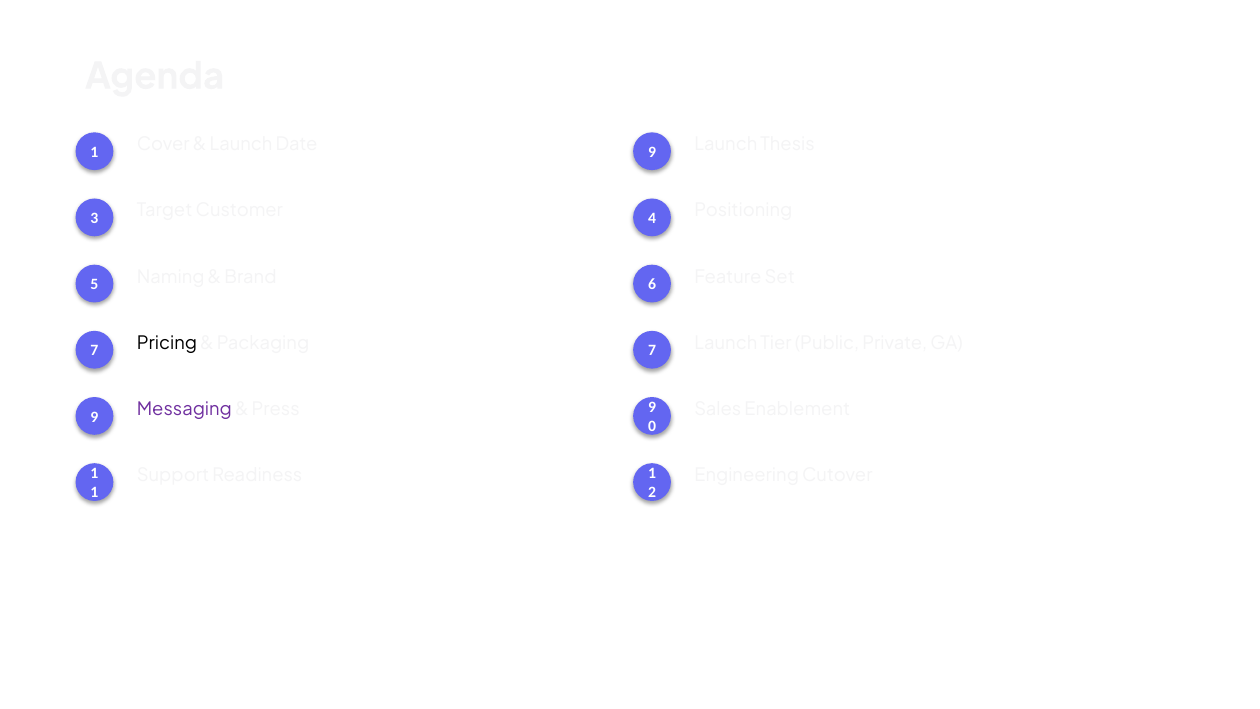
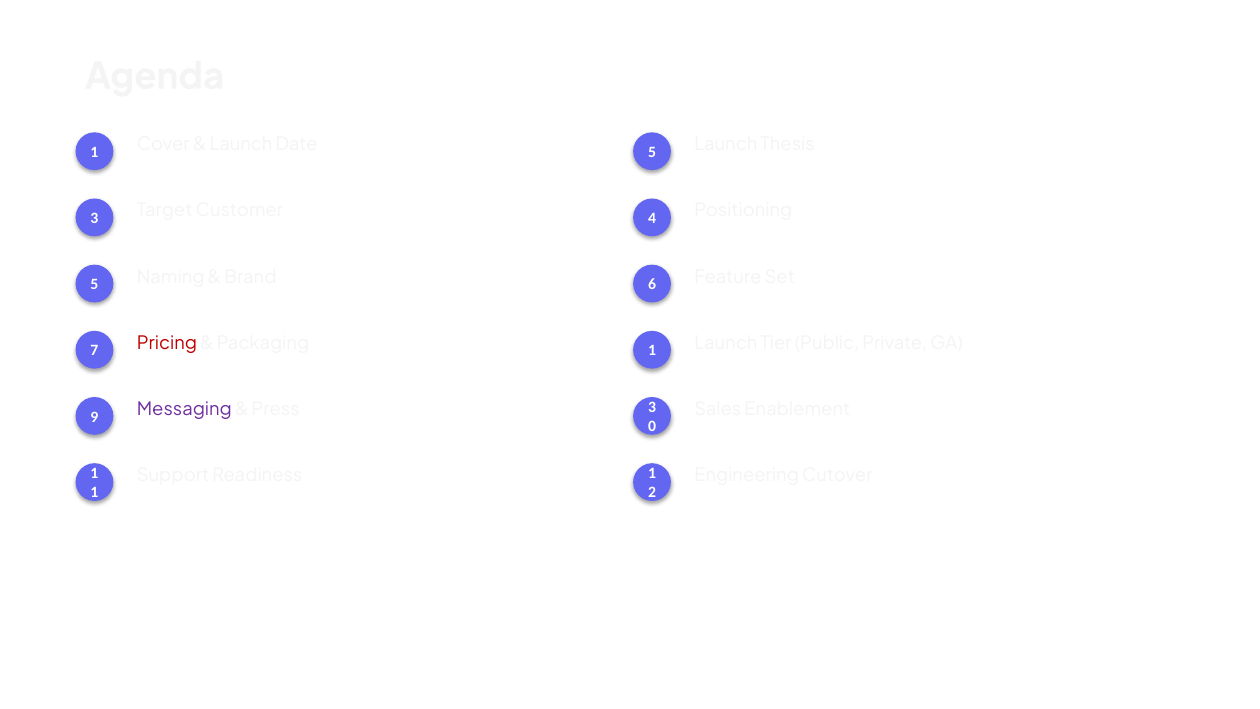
Date 9: 9 -> 5
Pricing colour: black -> red
Packaging 7: 7 -> 1
Press 9: 9 -> 3
